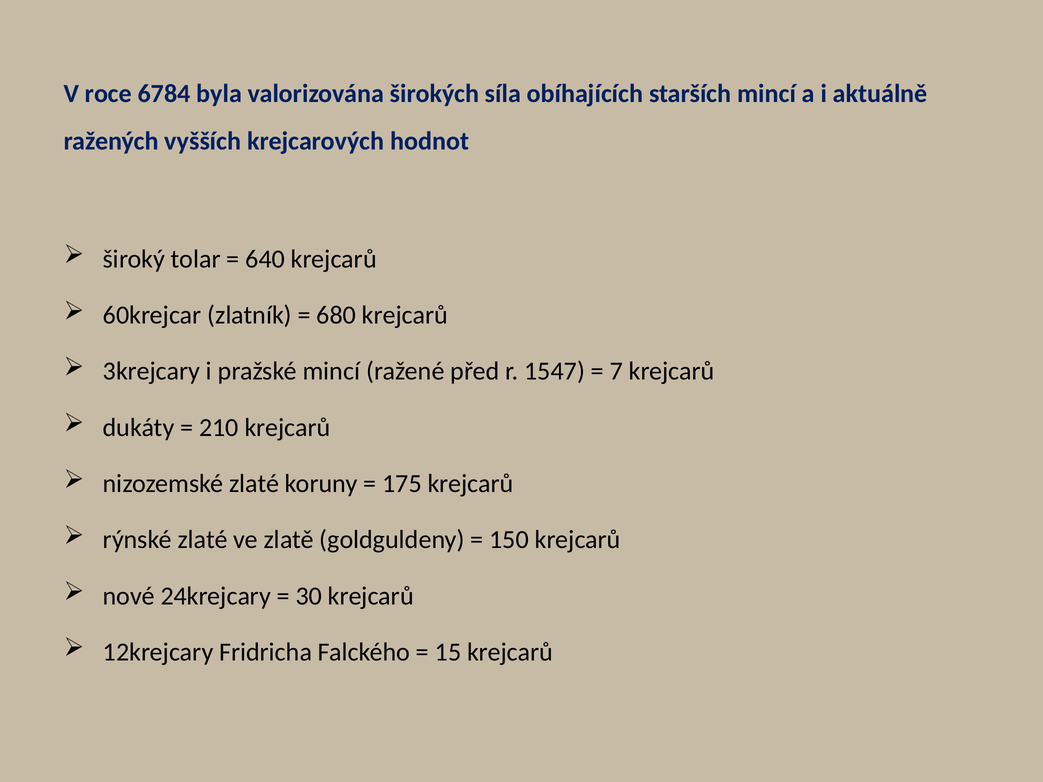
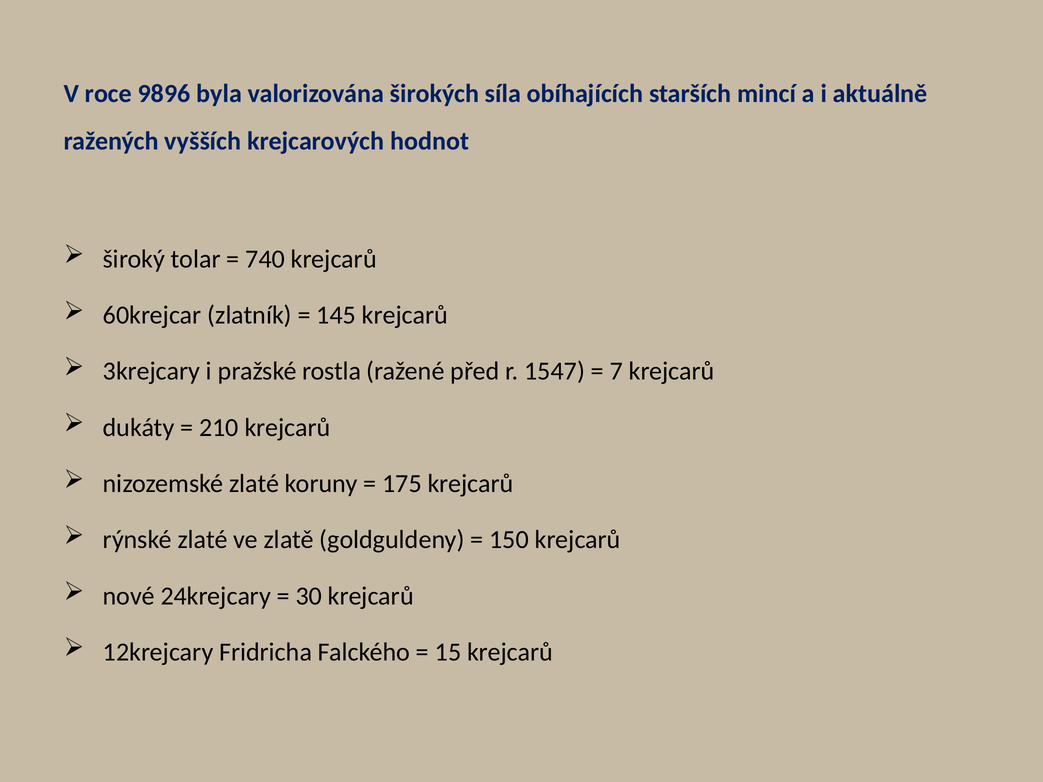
6784: 6784 -> 9896
640: 640 -> 740
680: 680 -> 145
pražské mincí: mincí -> rostla
